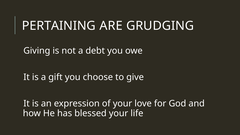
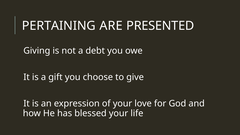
GRUDGING: GRUDGING -> PRESENTED
